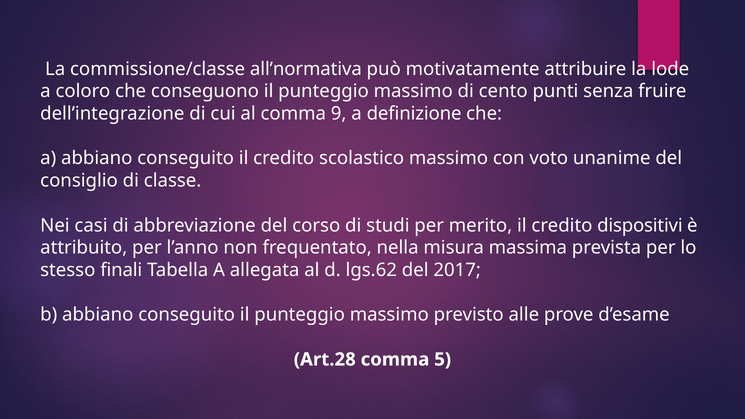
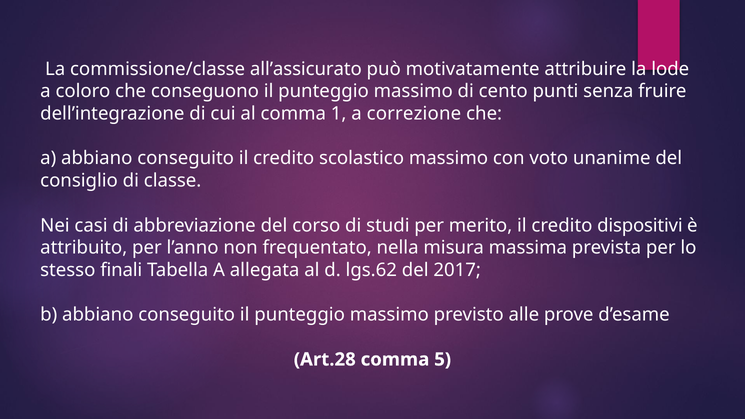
all’normativa: all’normativa -> all’assicurato
9: 9 -> 1
definizione: definizione -> correzione
